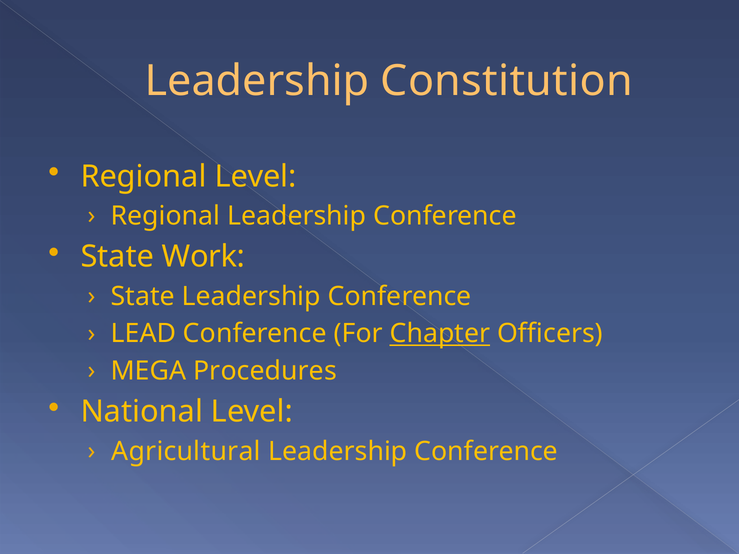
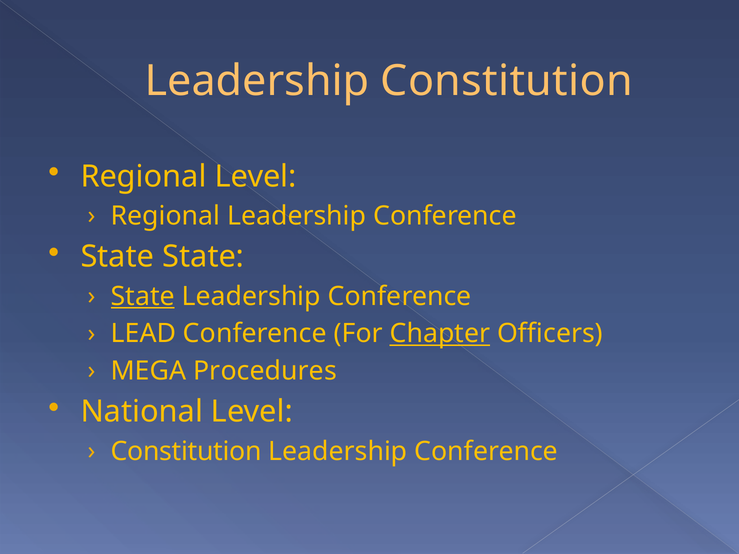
State Work: Work -> State
State at (143, 296) underline: none -> present
Agricultural at (186, 452): Agricultural -> Constitution
